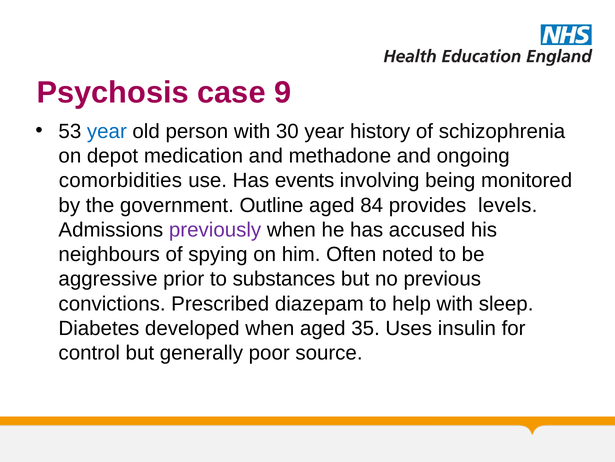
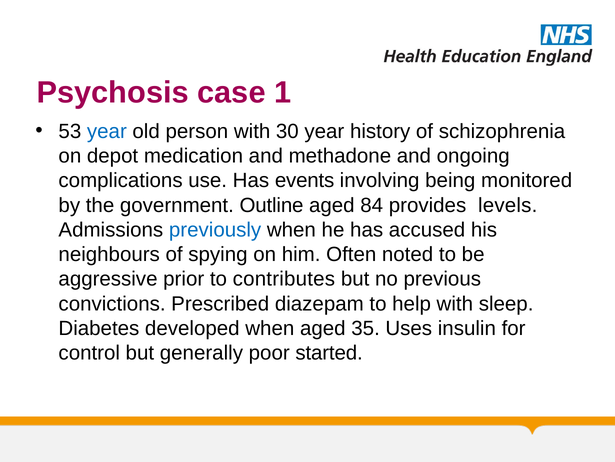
9: 9 -> 1
comorbidities: comorbidities -> complications
previously colour: purple -> blue
substances: substances -> contributes
source: source -> started
